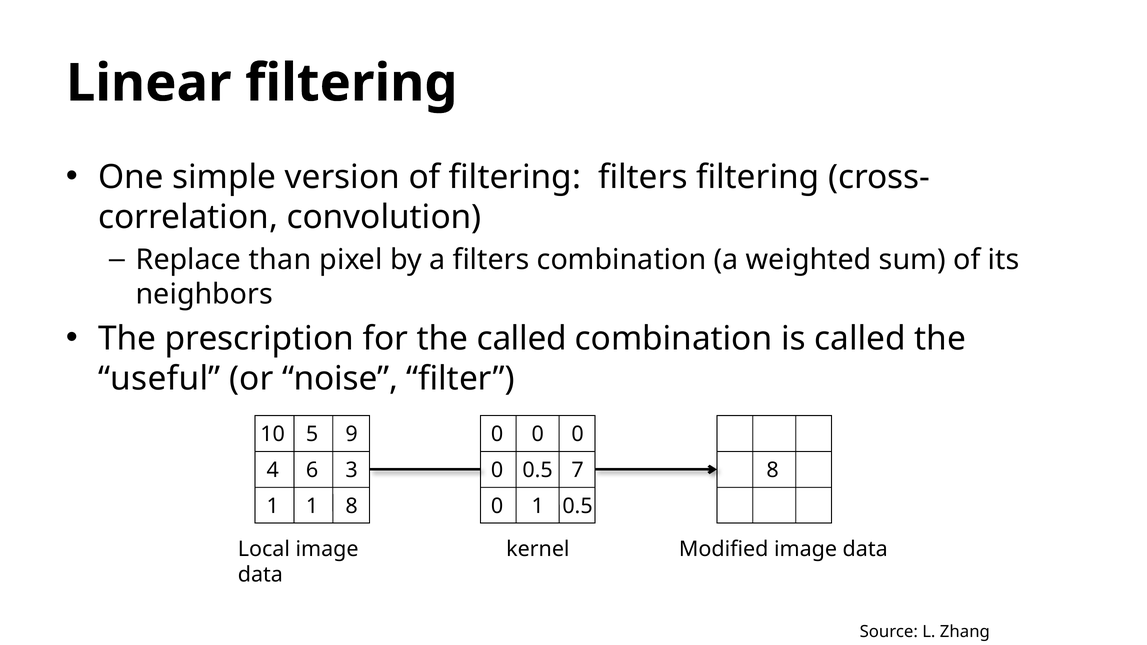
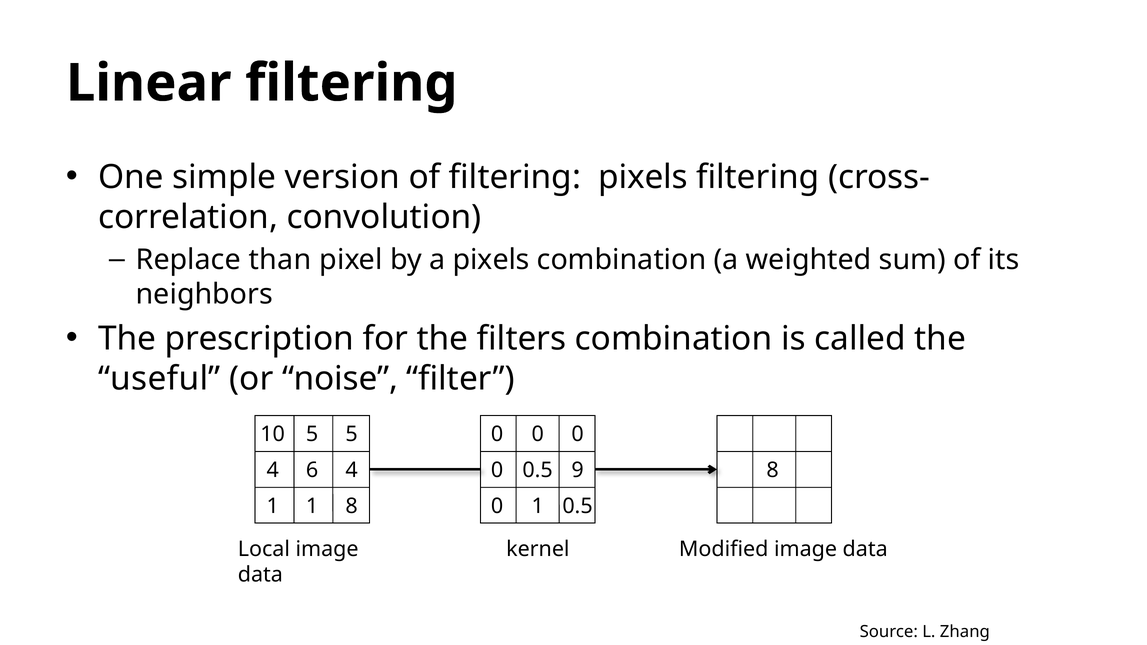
filtering filters: filters -> pixels
a filters: filters -> pixels
the called: called -> filters
5 9: 9 -> 5
6 3: 3 -> 4
7: 7 -> 9
